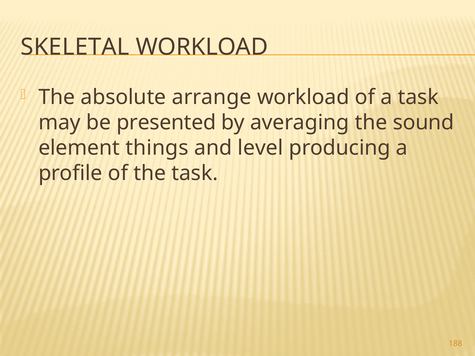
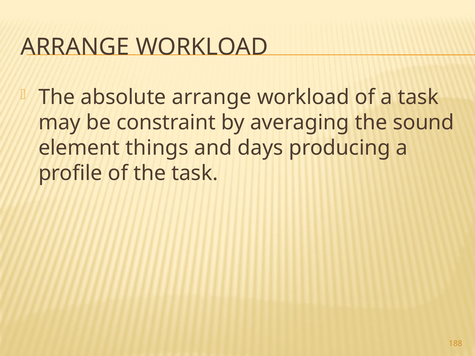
SKELETAL at (75, 47): SKELETAL -> ARRANGE
presented: presented -> constraint
level: level -> days
